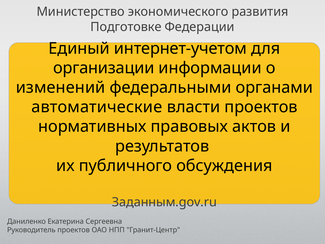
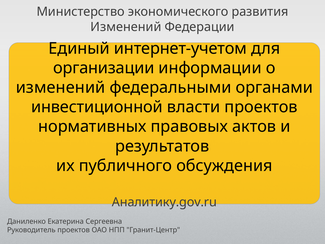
Подготовке at (126, 27): Подготовке -> Изменений
автоматические: автоматические -> инвестиционной
Заданным.gov.ru: Заданным.gov.ru -> Аналитику.gov.ru
